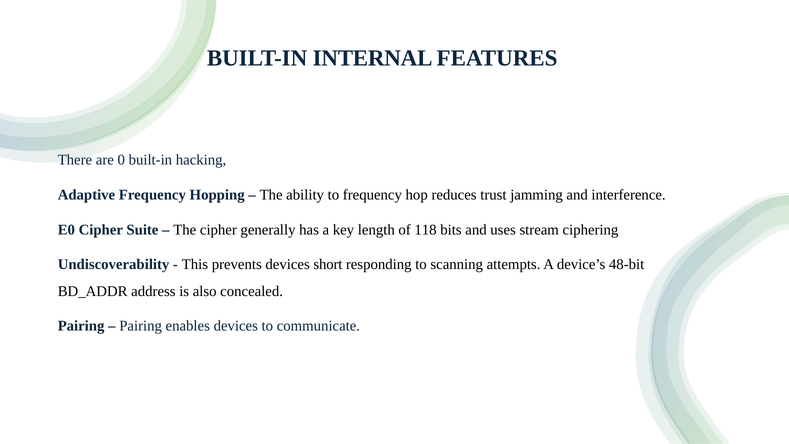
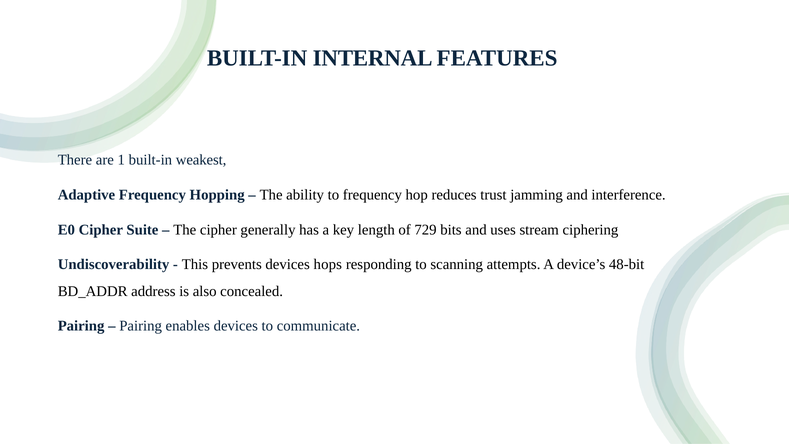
0: 0 -> 1
hacking: hacking -> weakest
118: 118 -> 729
short: short -> hops
